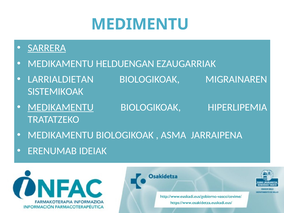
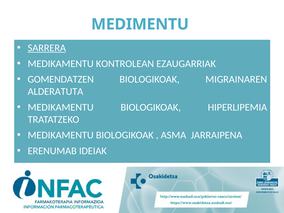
HELDUENGAN: HELDUENGAN -> KONTROLEAN
LARRIALDIETAN: LARRIALDIETAN -> GOMENDATZEN
SISTEMIKOAK: SISTEMIKOAK -> ALDERATUTA
MEDIKAMENTU at (61, 107) underline: present -> none
